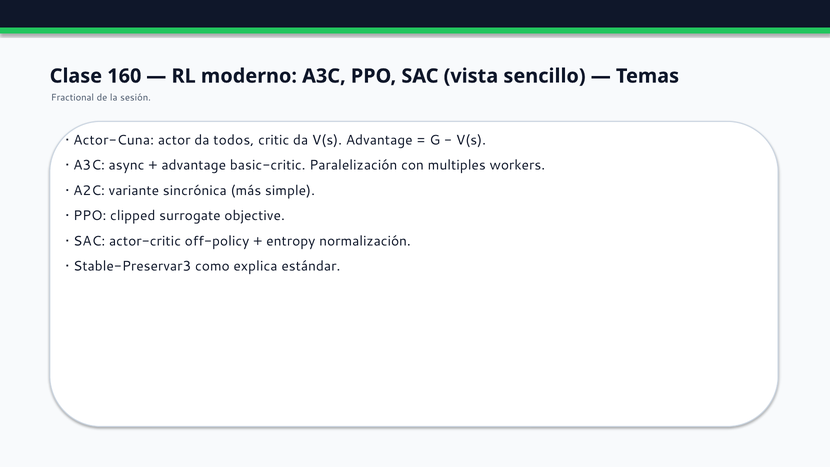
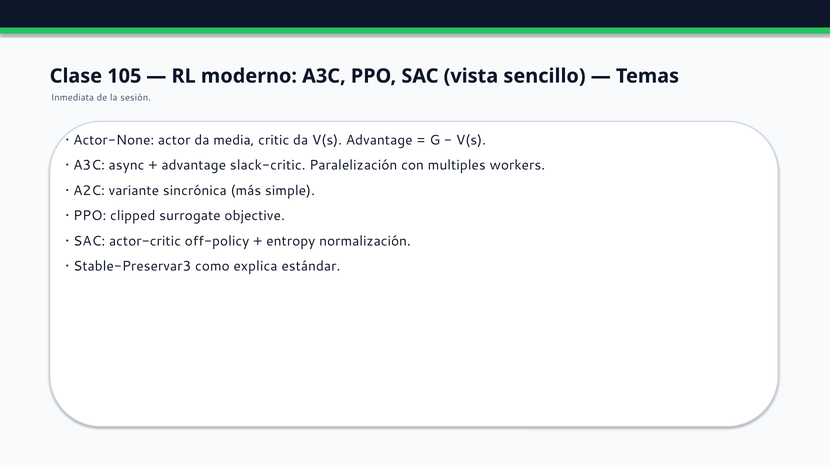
160: 160 -> 105
Fractional: Fractional -> Inmediata
Actor-Cuna: Actor-Cuna -> Actor-None
todos: todos -> media
basic-critic: basic-critic -> slack-critic
